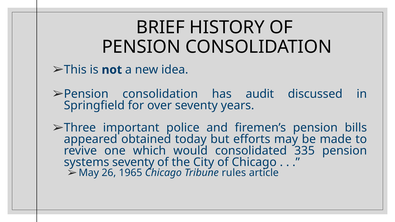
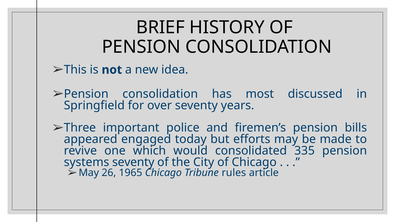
audit: audit -> most
obtained: obtained -> engaged
